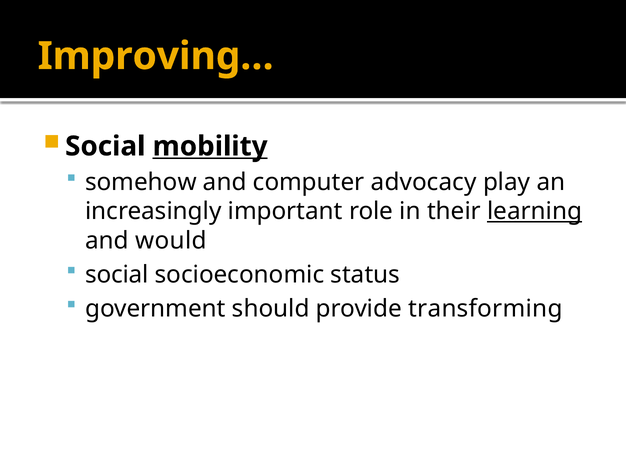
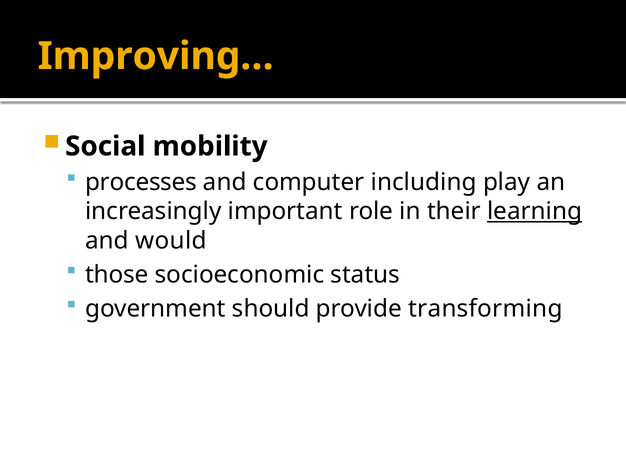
mobility underline: present -> none
somehow: somehow -> processes
advocacy: advocacy -> including
social at (117, 275): social -> those
